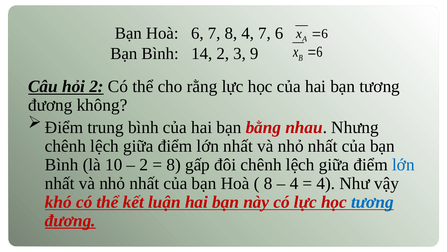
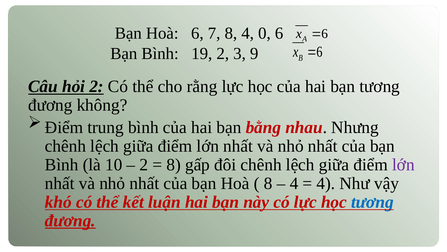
4 7: 7 -> 0
14: 14 -> 19
lớn at (403, 164) colour: blue -> purple
